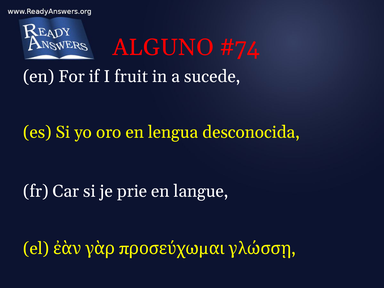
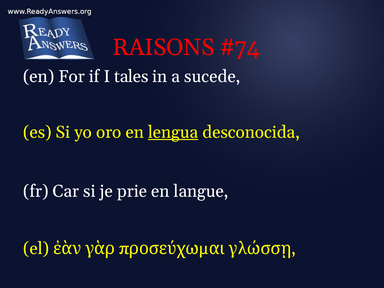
ALGUNO: ALGUNO -> RAISONS
fruit: fruit -> tales
lengua underline: none -> present
